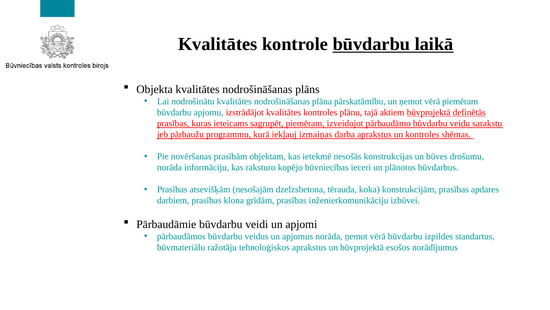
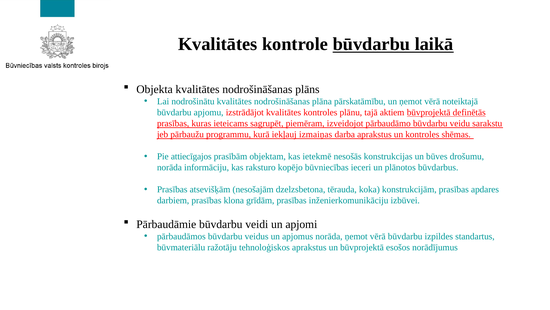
vērā piemēram: piemēram -> noteiktajā
novēršanas: novēršanas -> attiecīgajos
